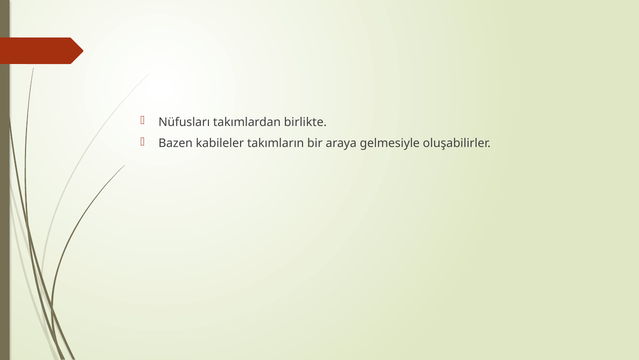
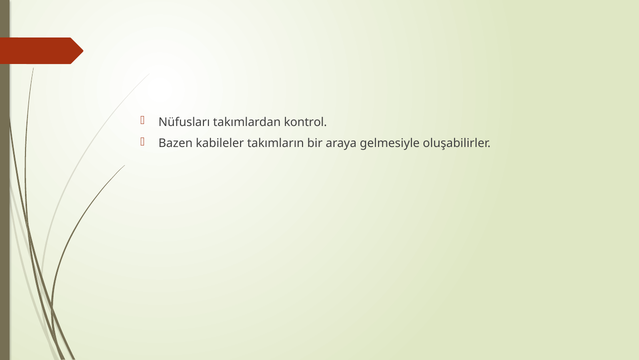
birlikte: birlikte -> kontrol
